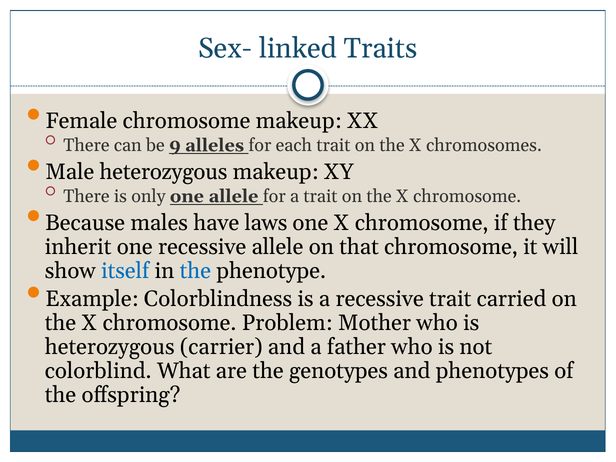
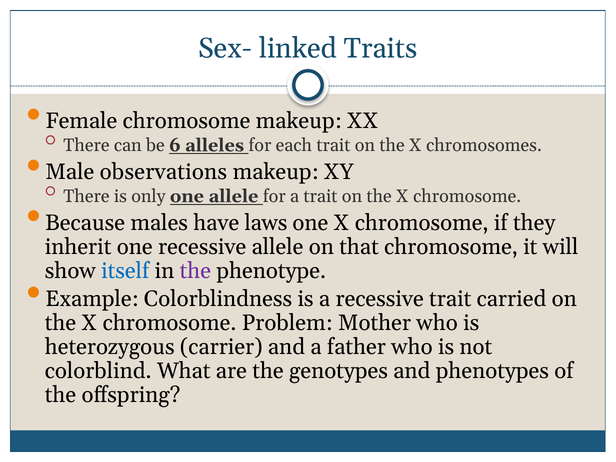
9: 9 -> 6
Male heterozygous: heterozygous -> observations
the at (195, 271) colour: blue -> purple
